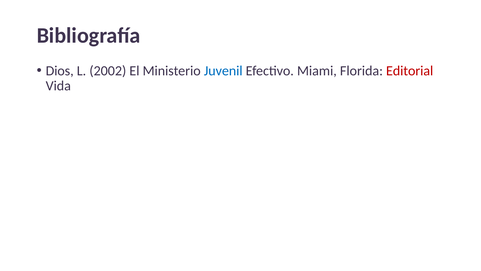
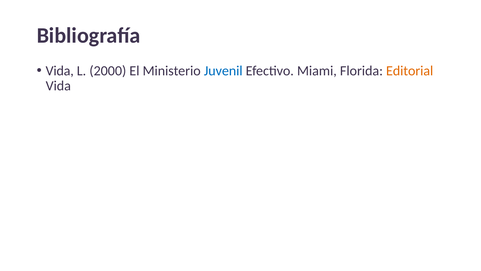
Dios at (60, 71): Dios -> Vida
2002: 2002 -> 2000
Editorial colour: red -> orange
